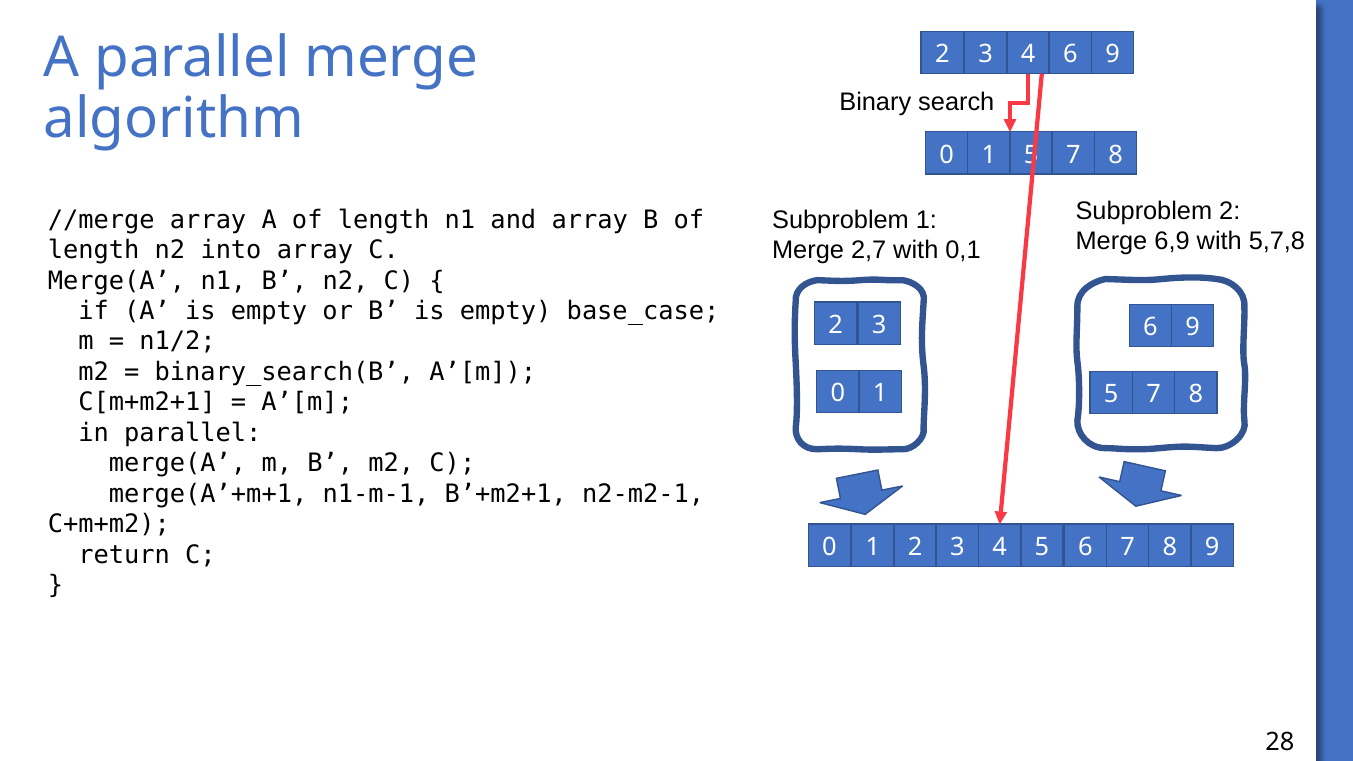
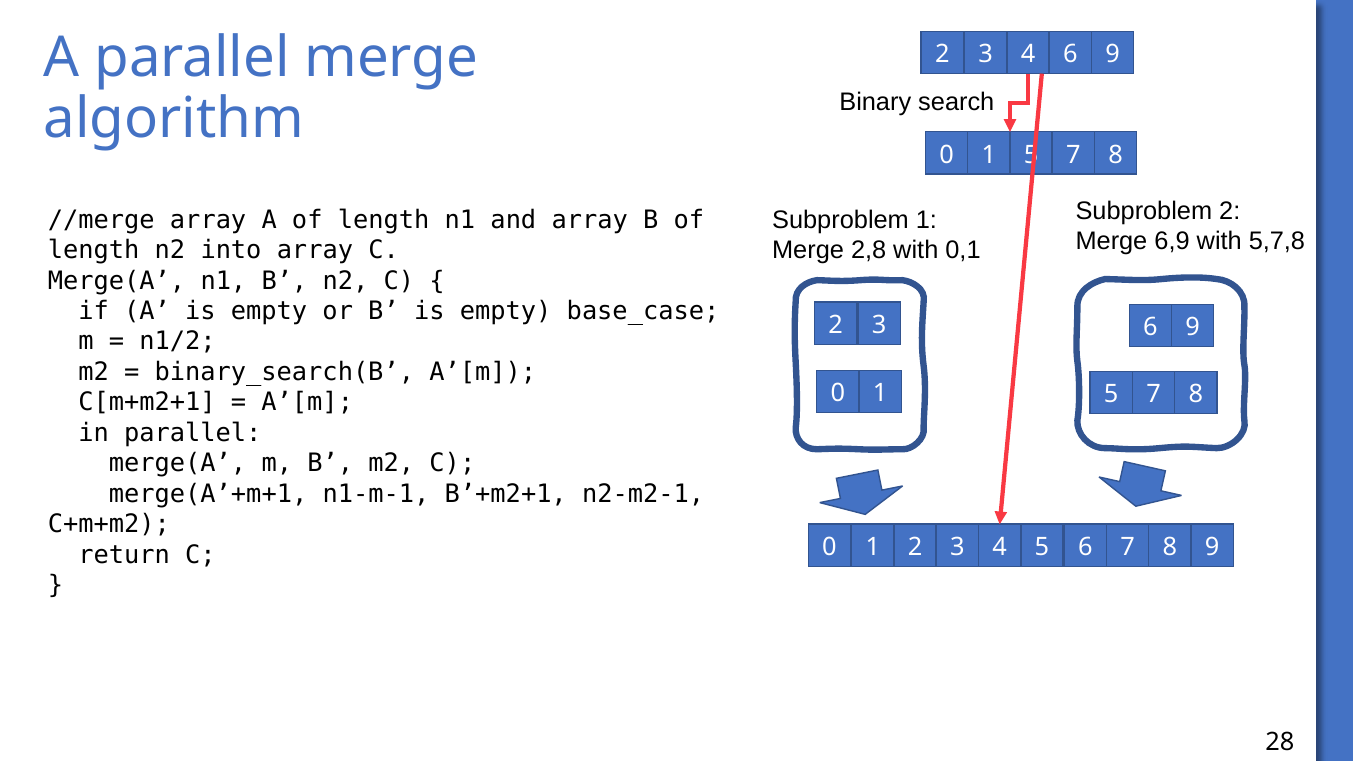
2,7: 2,7 -> 2,8
